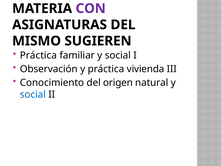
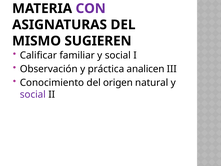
Práctica at (38, 55): Práctica -> Calificar
vivienda: vivienda -> analicen
social at (33, 94) colour: blue -> purple
